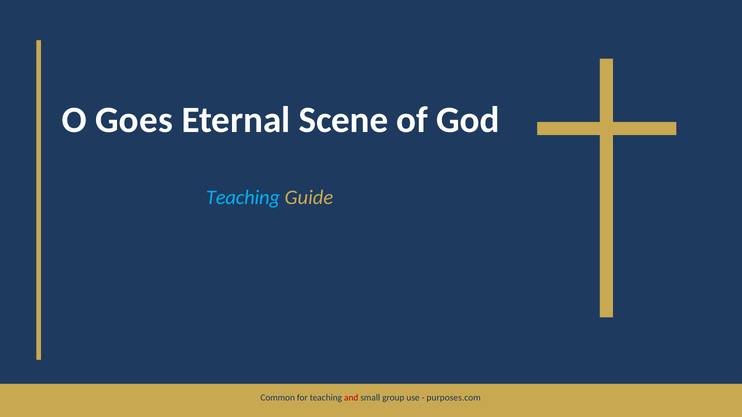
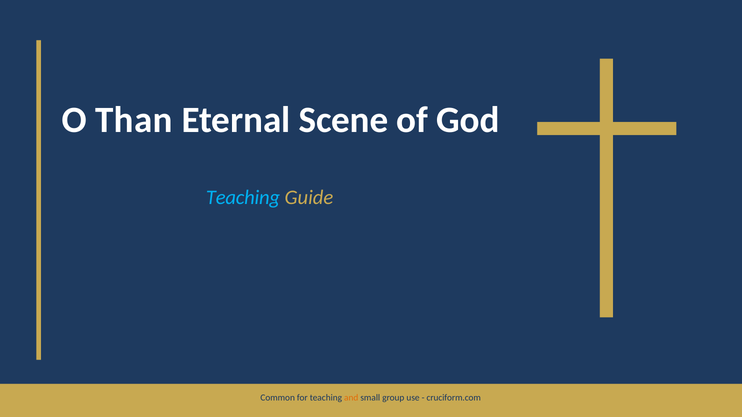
Goes: Goes -> Than
and colour: red -> orange
purposes.com: purposes.com -> cruciform.com
